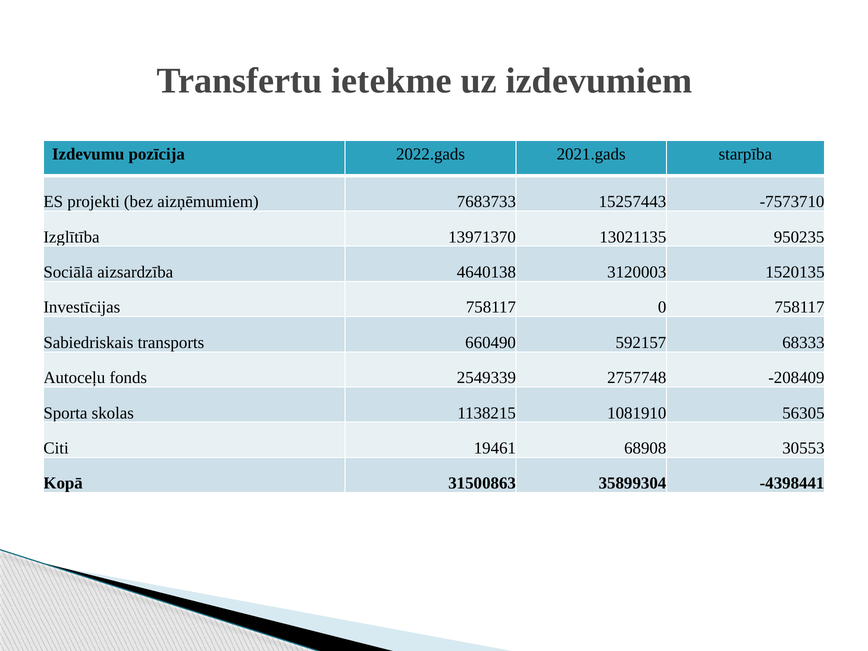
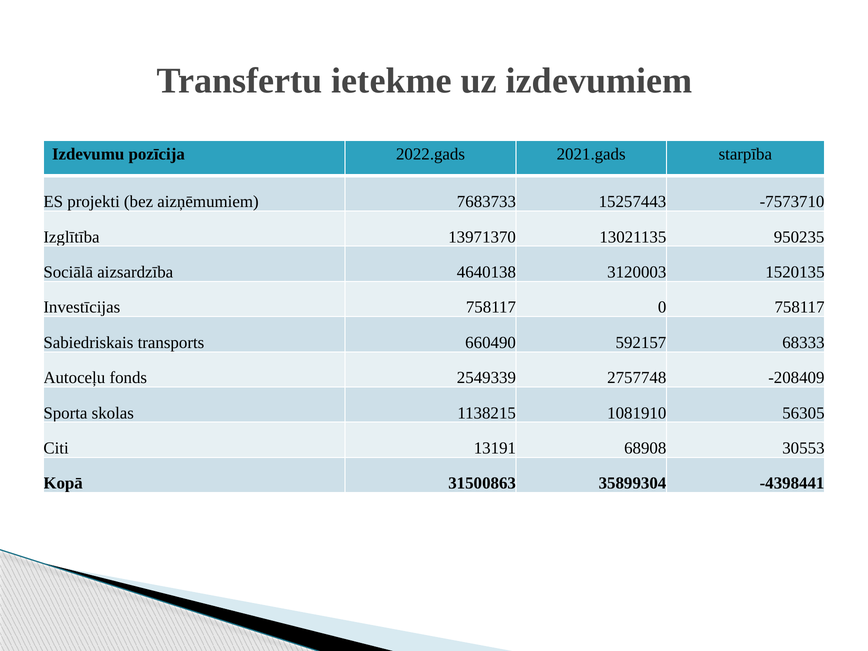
19461: 19461 -> 13191
